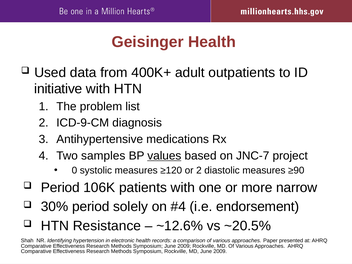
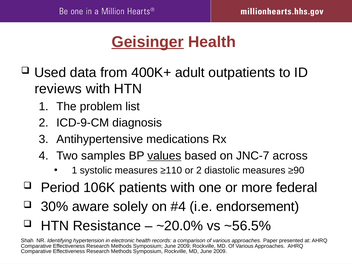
Geisinger underline: none -> present
initiative: initiative -> reviews
project: project -> across
0 at (74, 170): 0 -> 1
≥120: ≥120 -> ≥110
narrow: narrow -> federal
30% period: period -> aware
~12.6%: ~12.6% -> ~20.0%
~20.5%: ~20.5% -> ~56.5%
